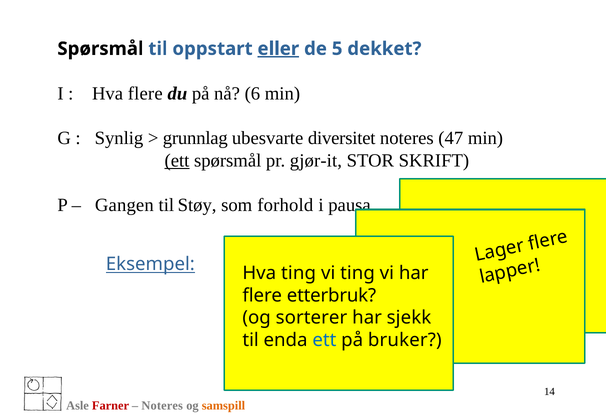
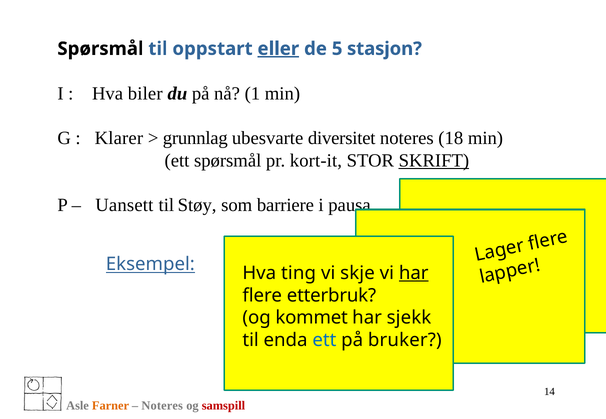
dekket: dekket -> stasjon
Hva flere: flere -> biler
6: 6 -> 1
Synlig: Synlig -> Klarer
47: 47 -> 18
ett at (177, 161) underline: present -> none
gjør-it: gjør-it -> kort-it
SKRIFT underline: none -> present
Gangen: Gangen -> Uansett
forhold: forhold -> barriere
vi ting: ting -> skje
har at (414, 273) underline: none -> present
sorterer: sorterer -> kommet
Farner colour: red -> orange
samspill colour: orange -> red
